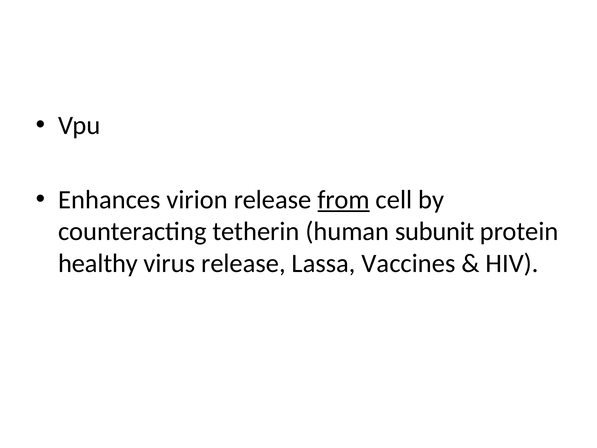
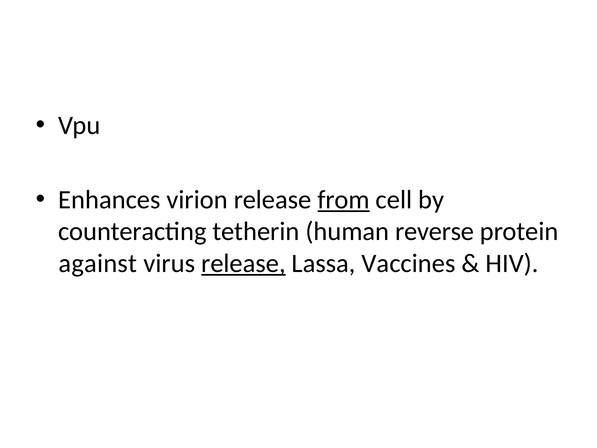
subunit: subunit -> reverse
healthy: healthy -> against
release at (243, 263) underline: none -> present
